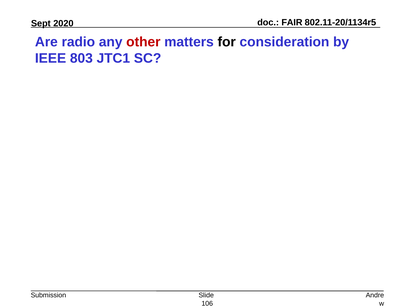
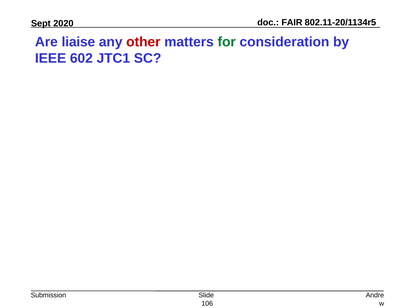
radio: radio -> liaise
for colour: black -> green
803: 803 -> 602
